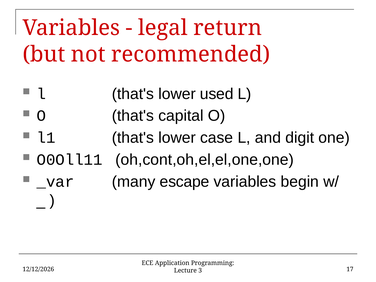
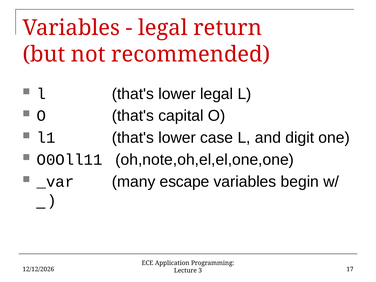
lower used: used -> legal
oh,cont,oh,el,el,one,one: oh,cont,oh,el,el,one,one -> oh,note,oh,el,el,one,one
